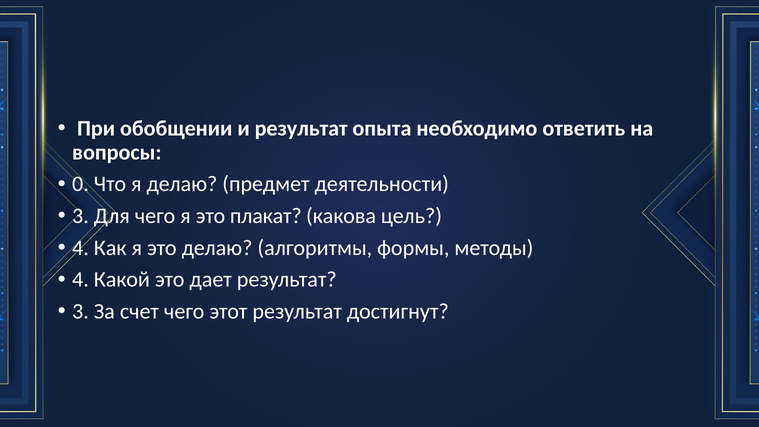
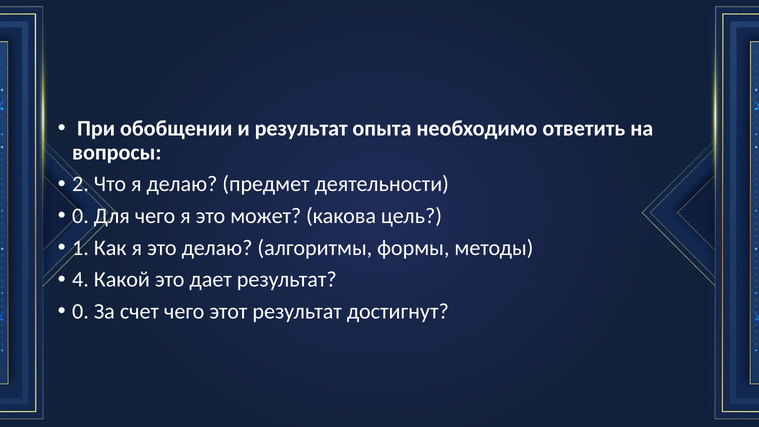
0: 0 -> 2
3 at (80, 216): 3 -> 0
плакат: плакат -> может
4 at (80, 248): 4 -> 1
3 at (80, 311): 3 -> 0
